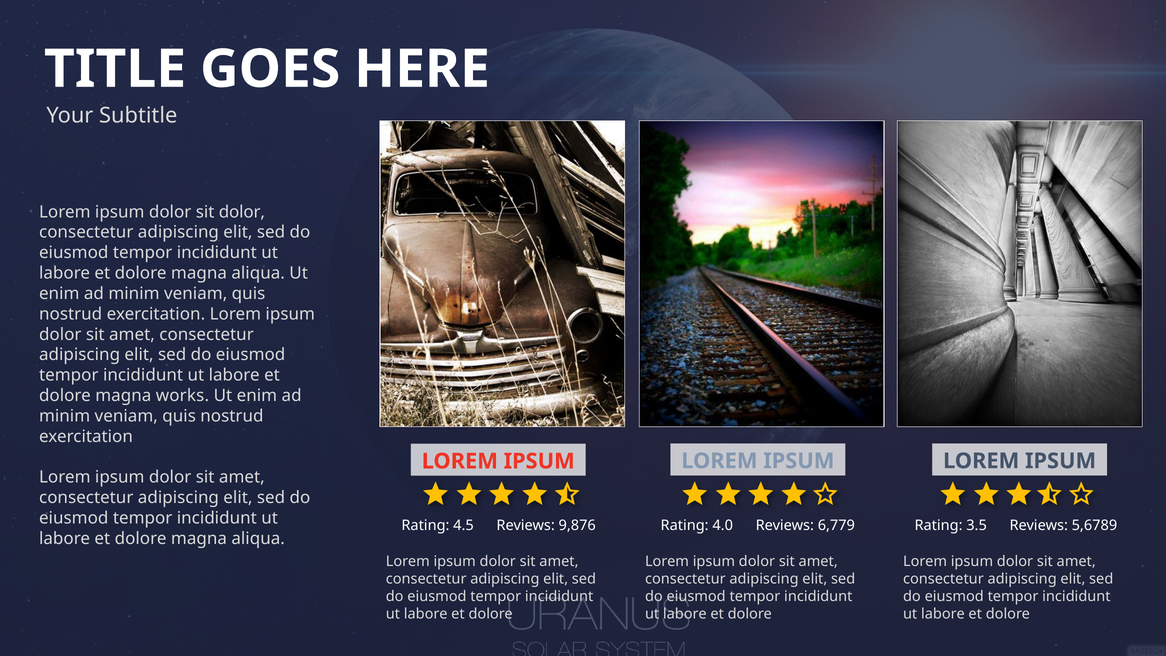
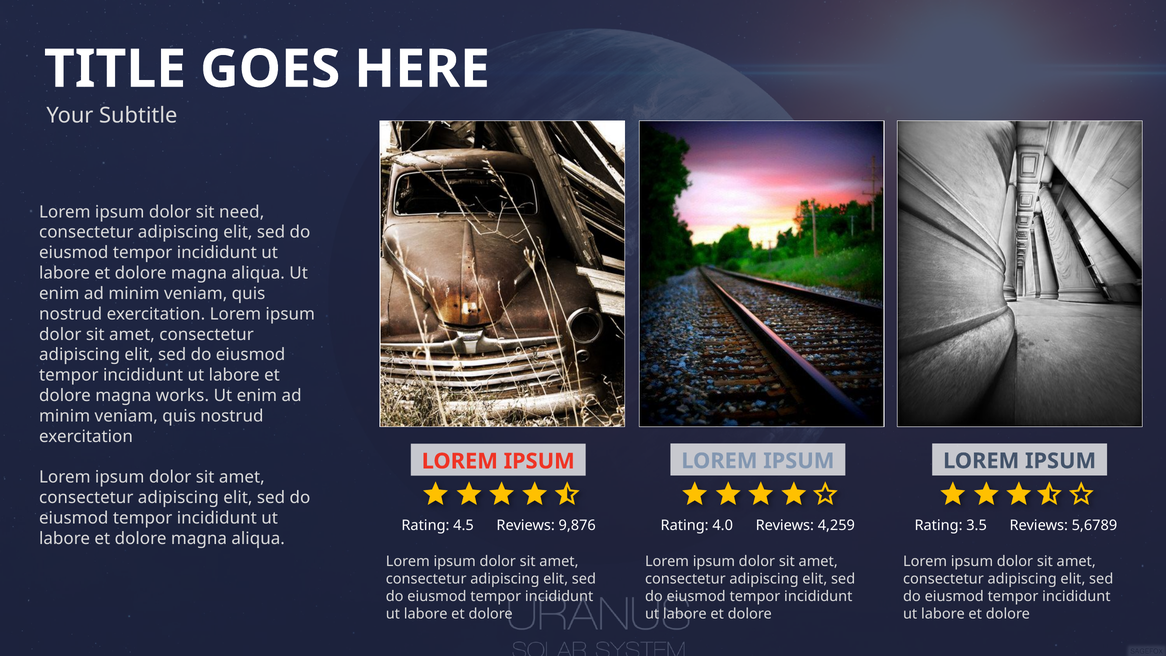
sit dolor: dolor -> need
6,779: 6,779 -> 4,259
